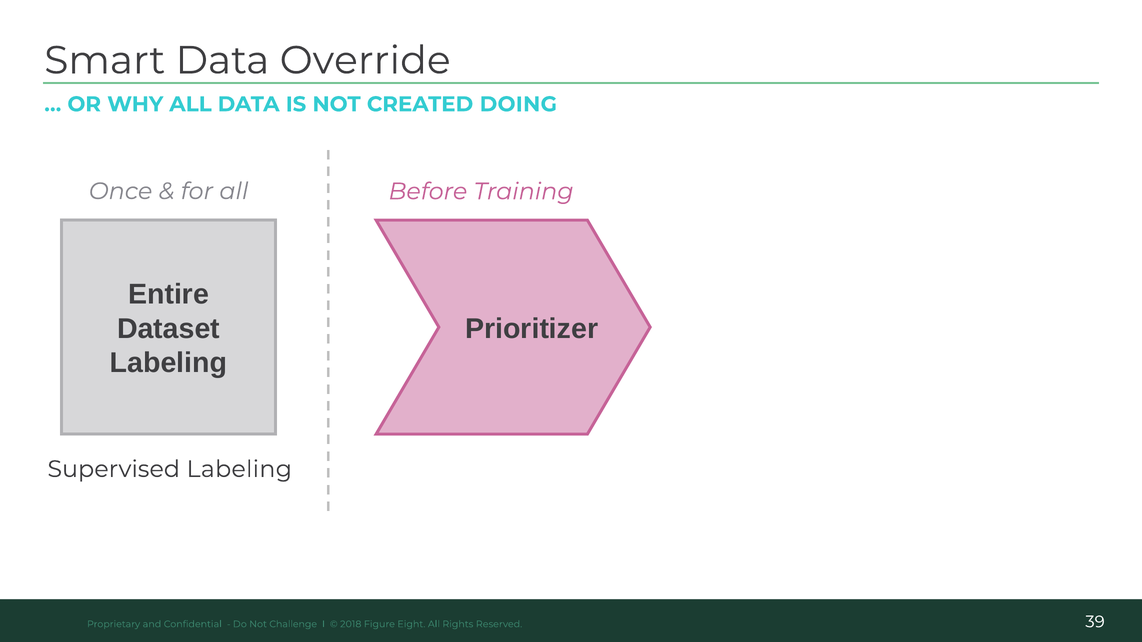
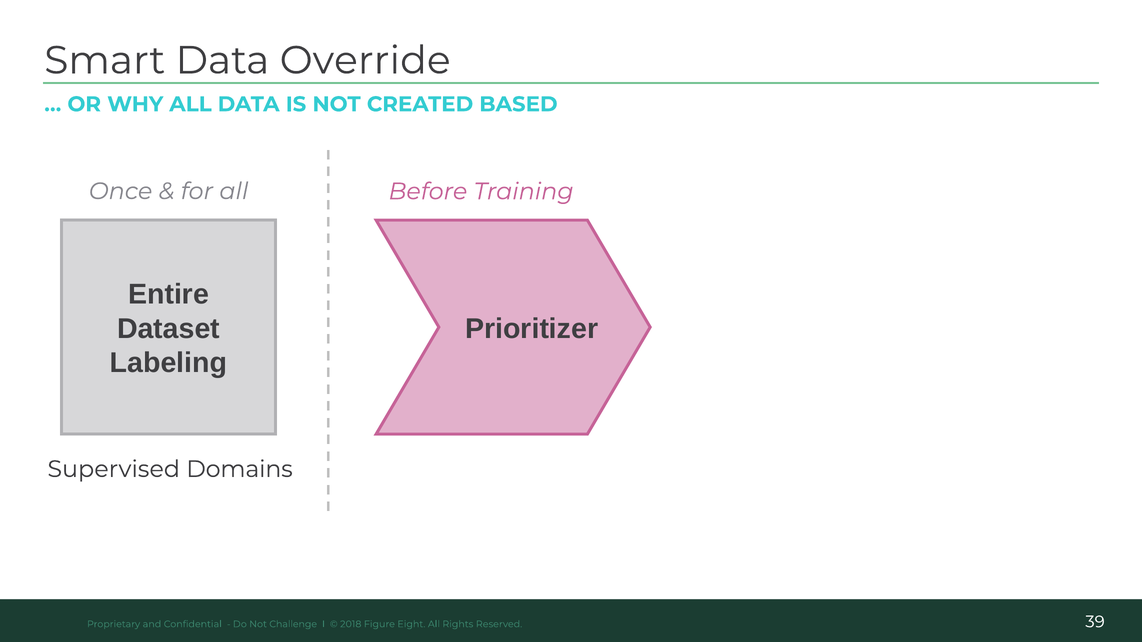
DOING: DOING -> BASED
Supervised Labeling: Labeling -> Domains
